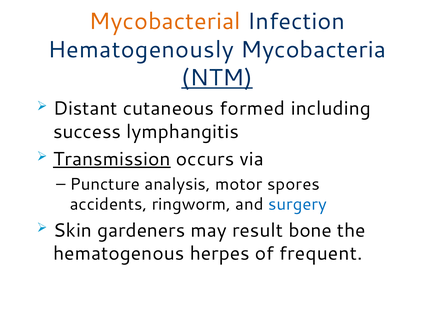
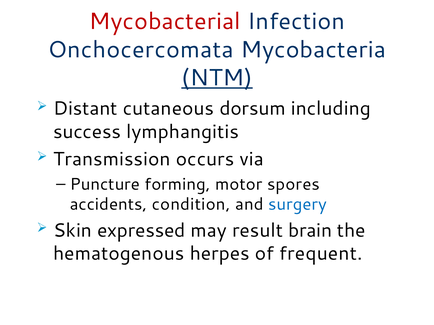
Mycobacterial colour: orange -> red
Hematogenously: Hematogenously -> Onchocercomata
formed: formed -> dorsum
Transmission underline: present -> none
analysis: analysis -> forming
ringworm: ringworm -> condition
gardeners: gardeners -> expressed
bone: bone -> brain
